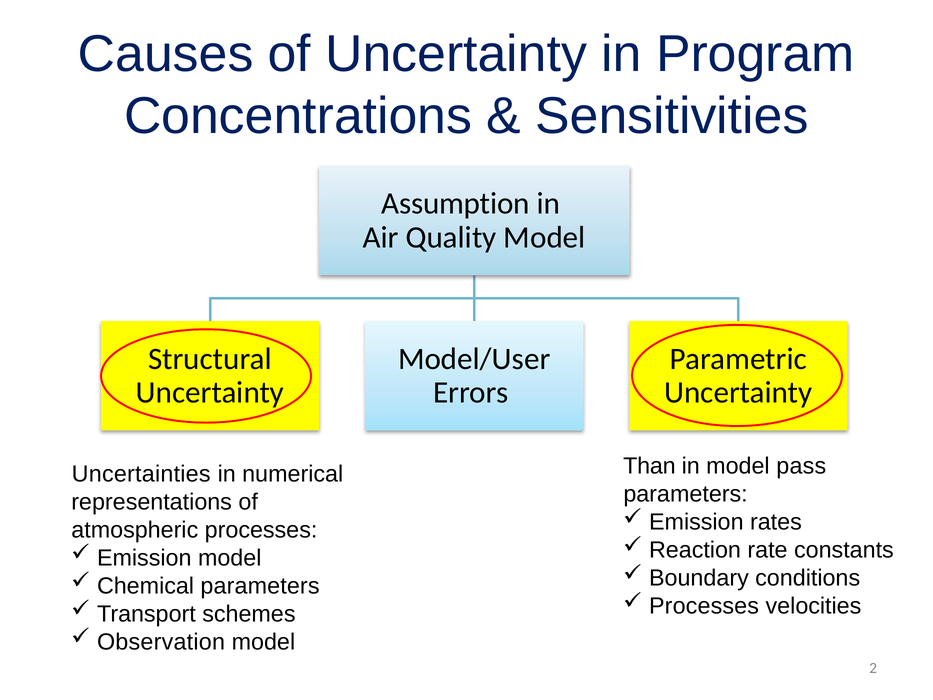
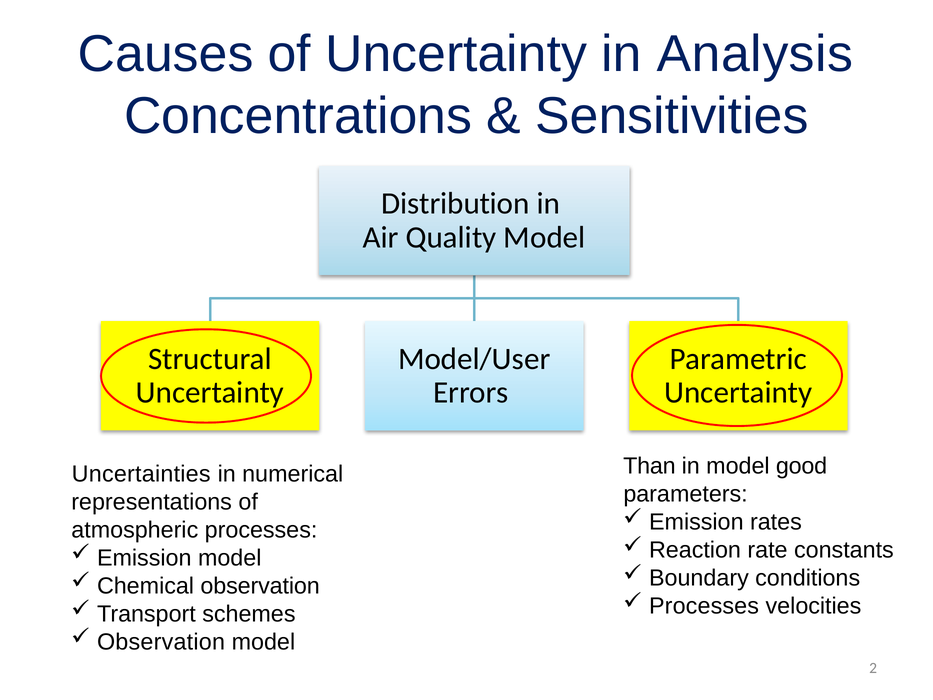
Program: Program -> Analysis
Assumption: Assumption -> Distribution
pass: pass -> good
Chemical parameters: parameters -> observation
